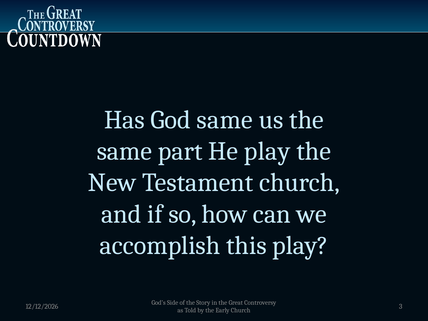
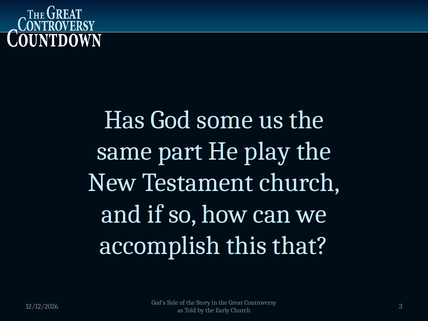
God same: same -> some
this play: play -> that
